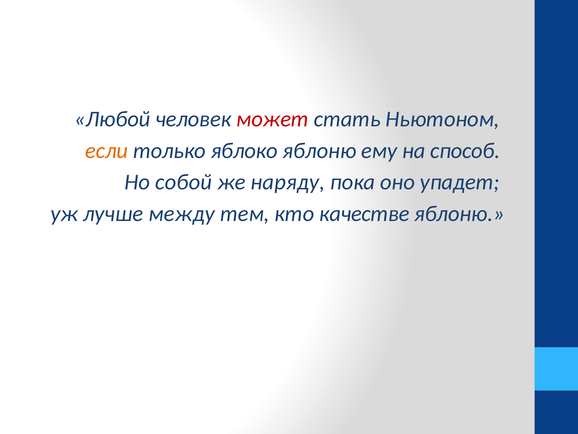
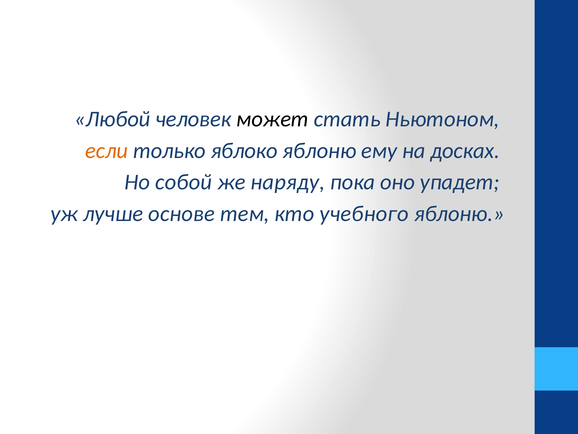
может colour: red -> black
способ: способ -> досках
между: между -> основе
качестве: качестве -> учебного
